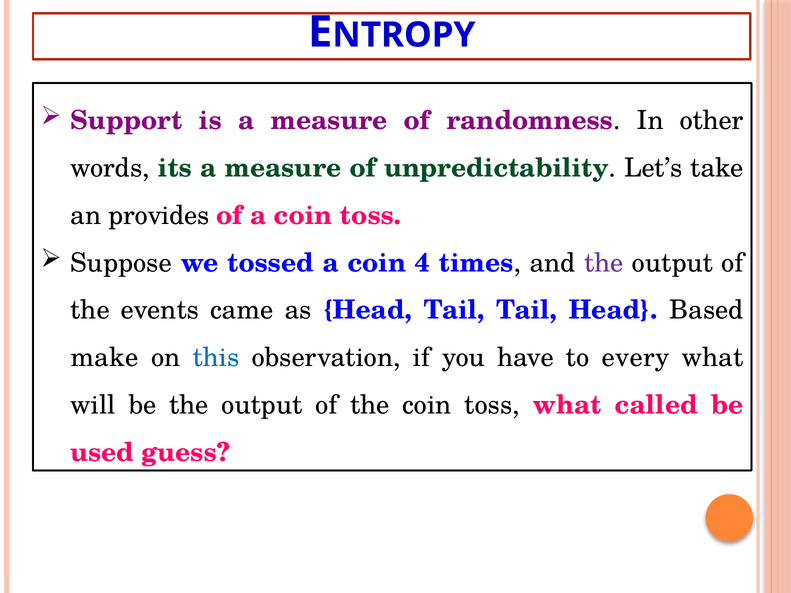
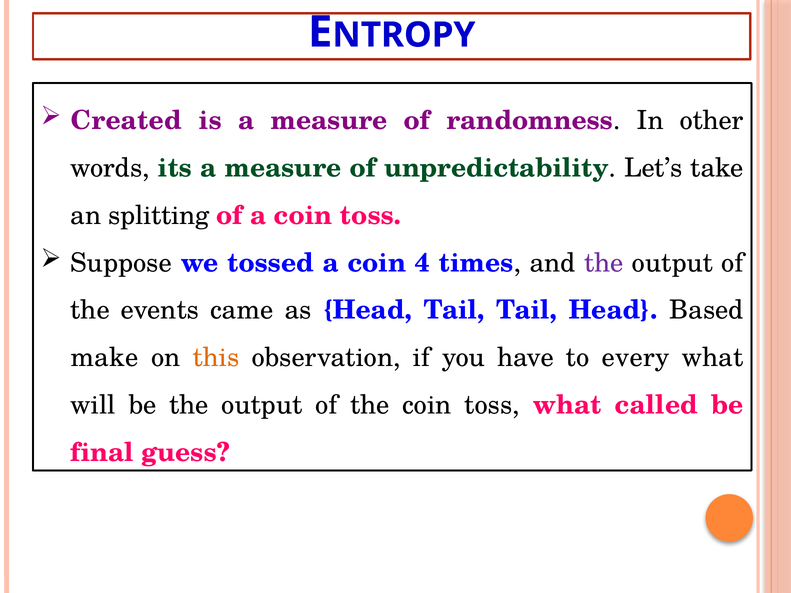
Support: Support -> Created
provides: provides -> splitting
this colour: blue -> orange
used: used -> final
